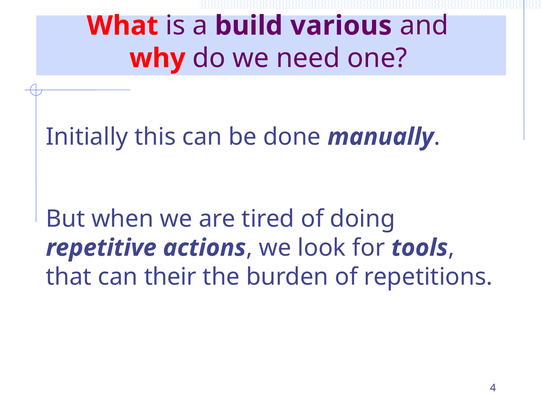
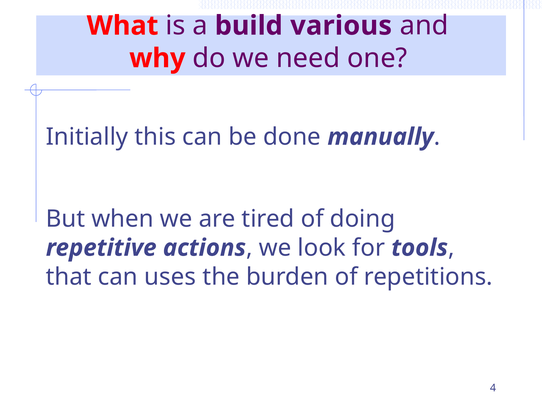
their: their -> uses
